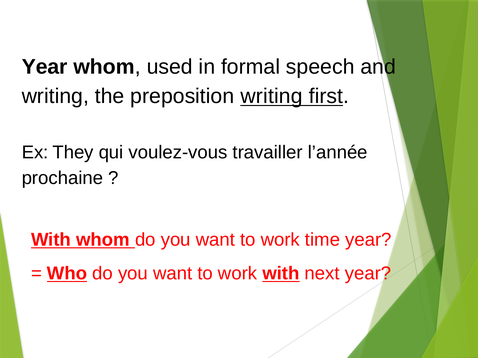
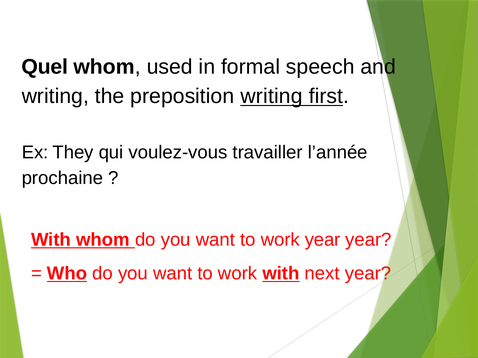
Year at (45, 67): Year -> Quel
work time: time -> year
